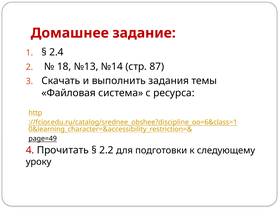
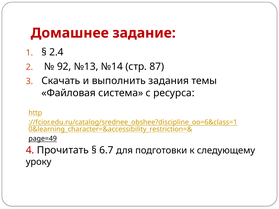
18: 18 -> 92
2.2: 2.2 -> 6.7
